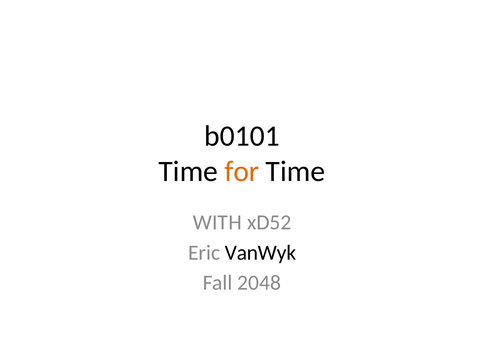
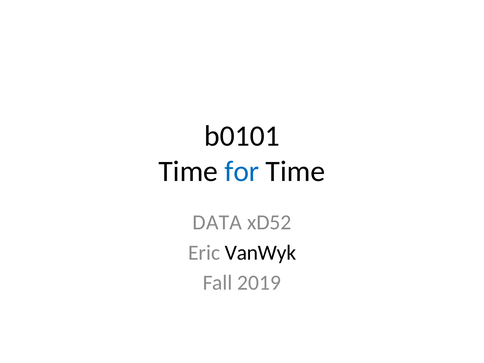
for colour: orange -> blue
WITH: WITH -> DATA
2048: 2048 -> 2019
